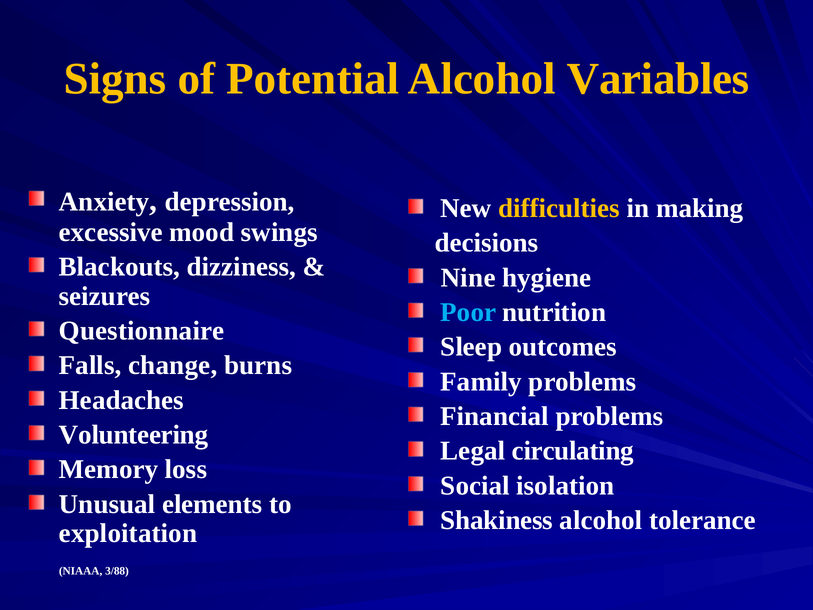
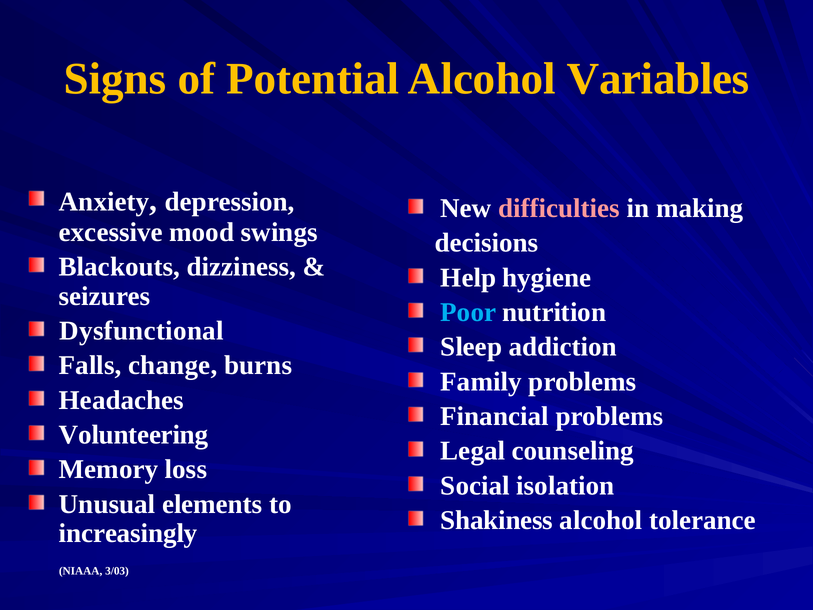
difficulties colour: yellow -> pink
Nine: Nine -> Help
Questionnaire: Questionnaire -> Dysfunctional
outcomes: outcomes -> addiction
circulating: circulating -> counseling
exploitation: exploitation -> increasingly
3/88: 3/88 -> 3/03
